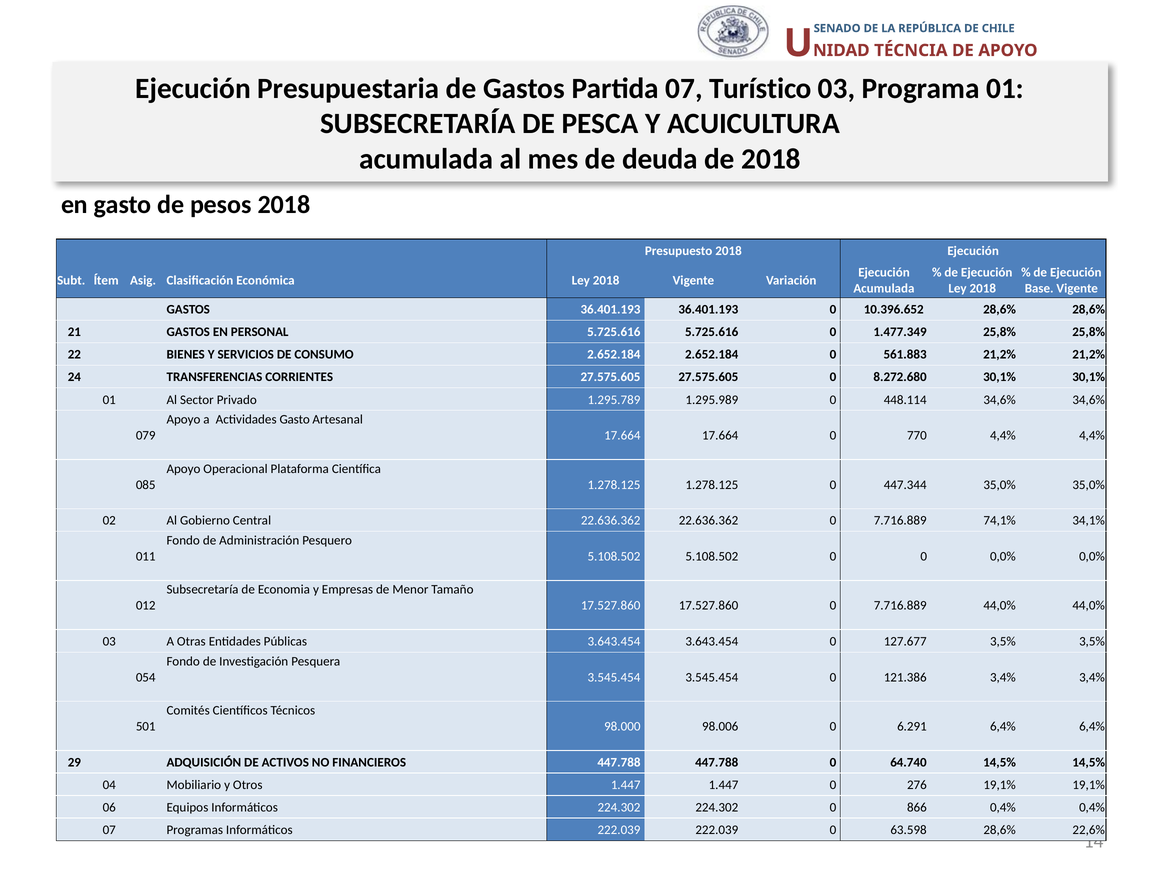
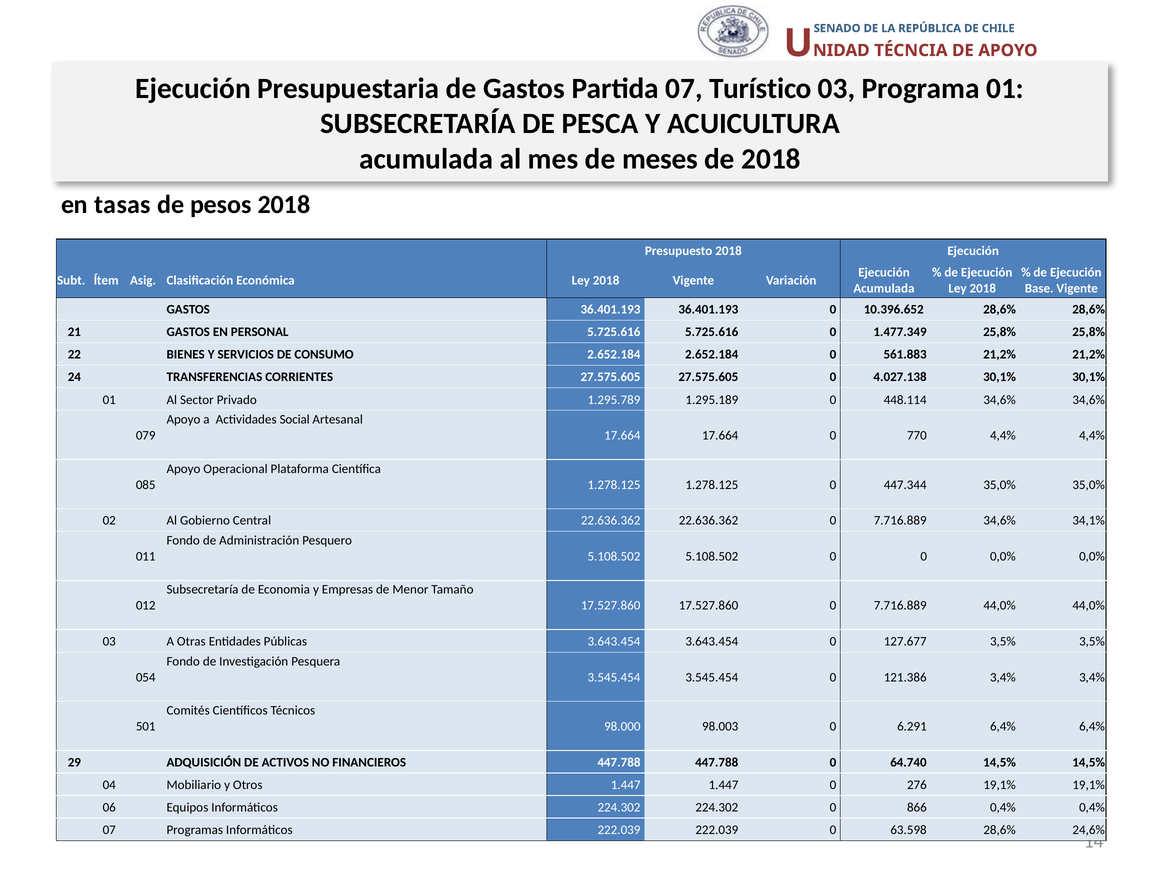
deuda: deuda -> meses
en gasto: gasto -> tasas
8.272.680: 8.272.680 -> 4.027.138
1.295.989: 1.295.989 -> 1.295.189
Actividades Gasto: Gasto -> Social
7.716.889 74,1%: 74,1% -> 34,6%
98.006: 98.006 -> 98.003
22,6%: 22,6% -> 24,6%
